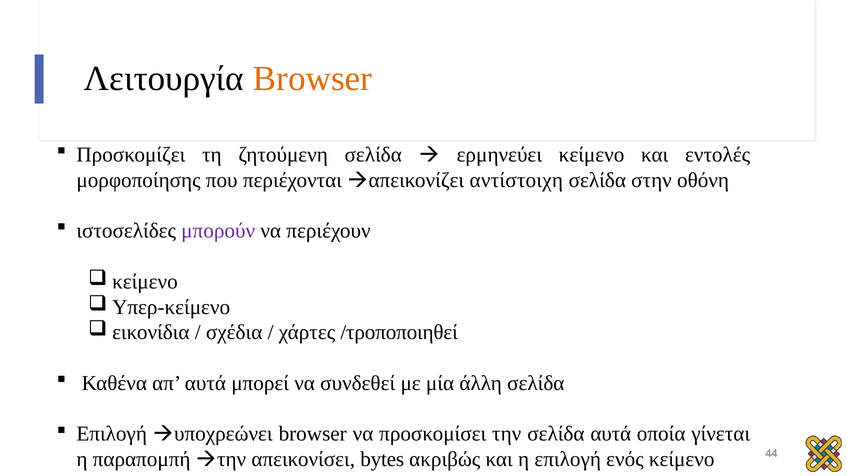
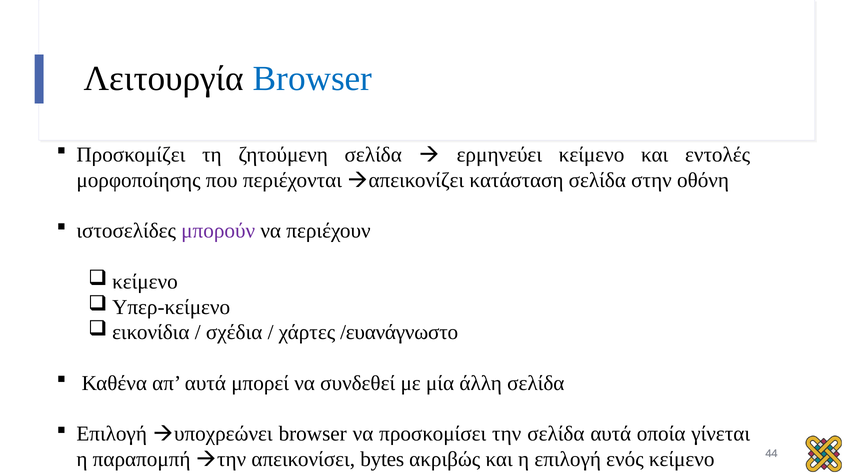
Browser at (312, 79) colour: orange -> blue
αντίστοιχη: αντίστοιχη -> κατάσταση
/τροποποιηθεί: /τροποποιηθεί -> /ευανάγνωστο
